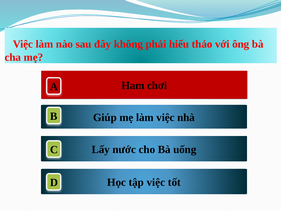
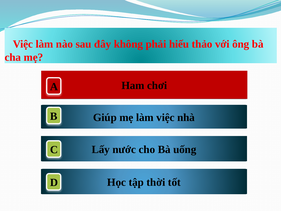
tập việc: việc -> thời
